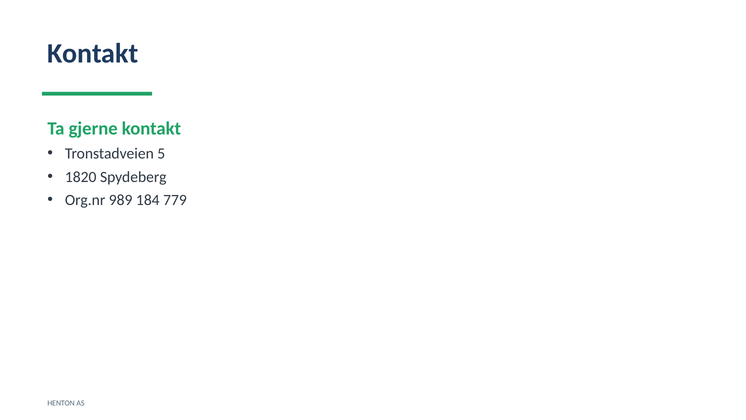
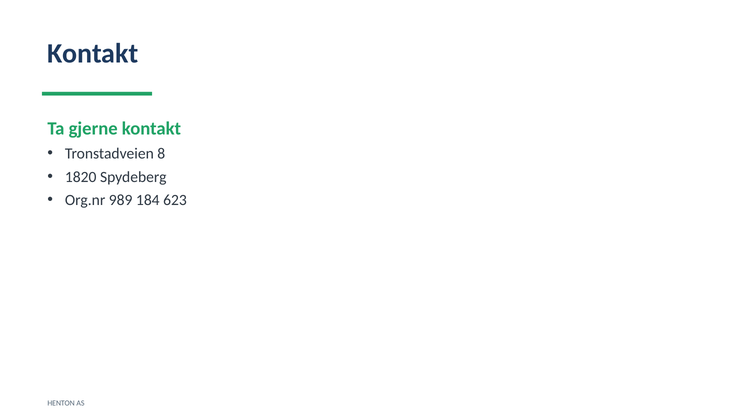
5: 5 -> 8
779: 779 -> 623
